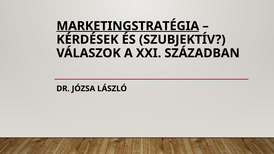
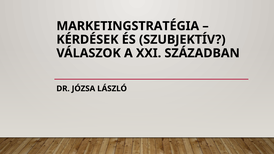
MARKETINGSTRATÉGIA underline: present -> none
